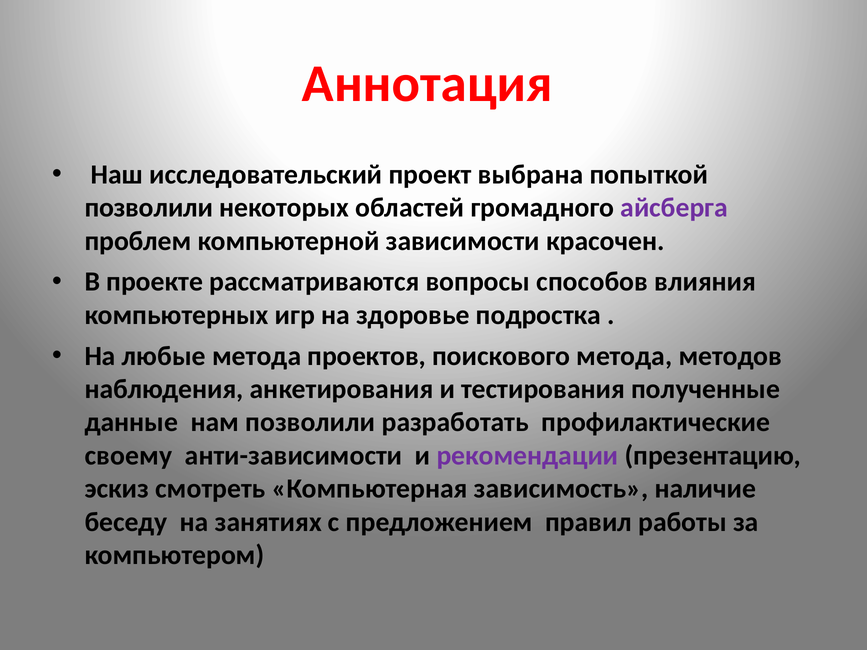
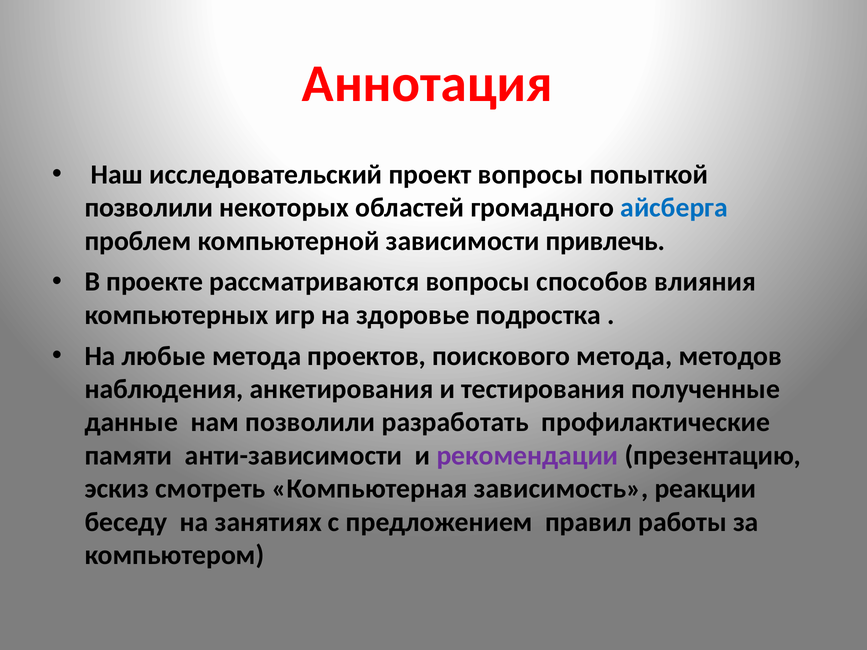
проект выбрана: выбрана -> вопросы
айсберга colour: purple -> blue
красочен: красочен -> привлечь
своему: своему -> памяти
наличие: наличие -> реакции
